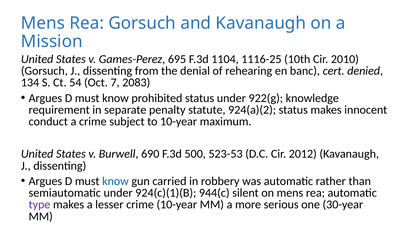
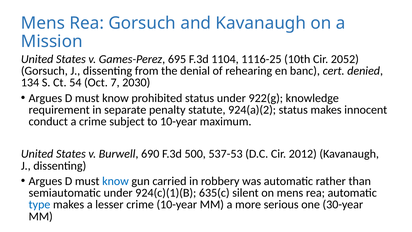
2010: 2010 -> 2052
2083: 2083 -> 2030
523-53: 523-53 -> 537-53
944(c: 944(c -> 635(c
type colour: purple -> blue
